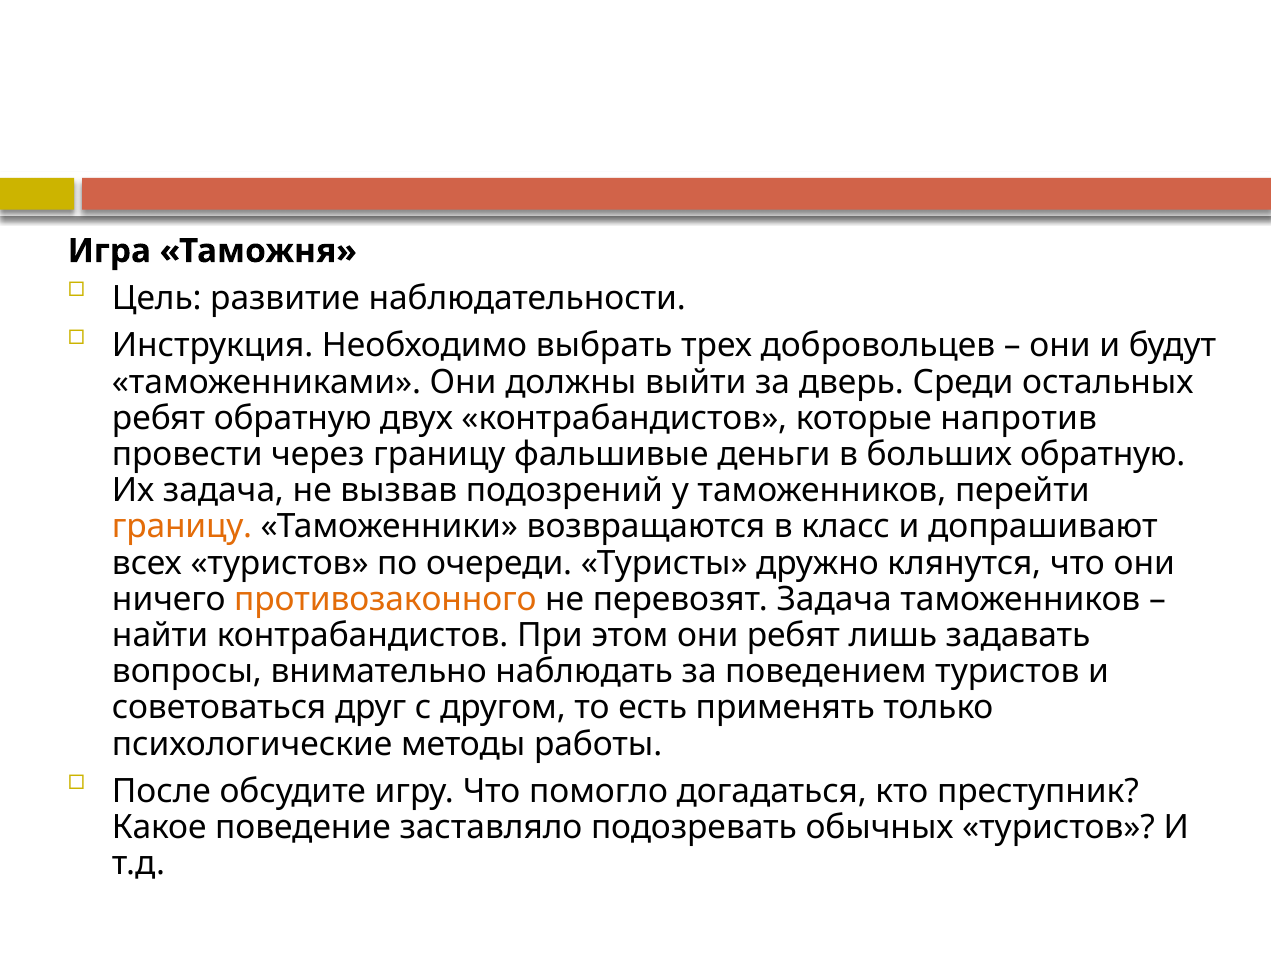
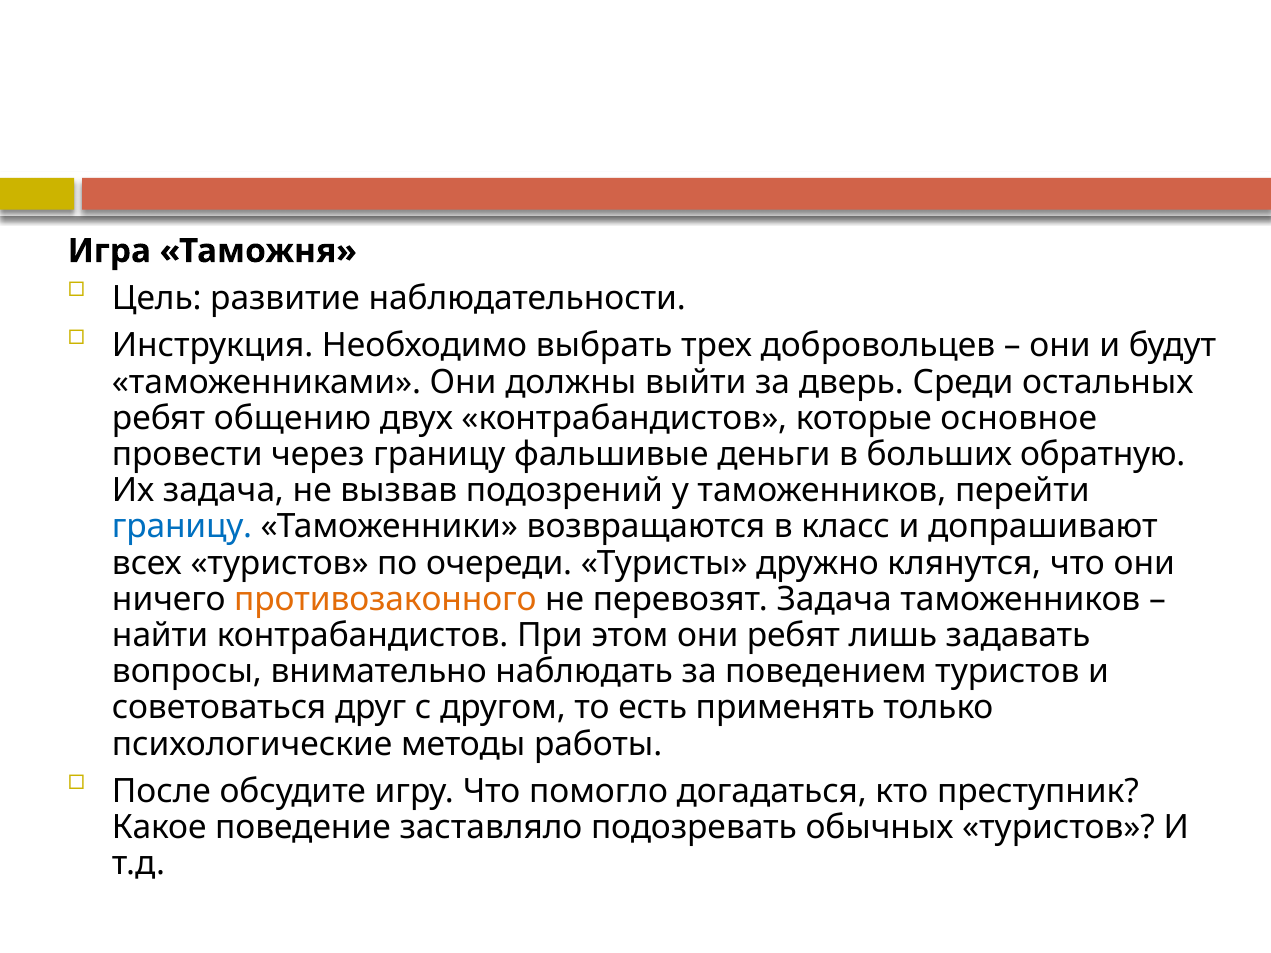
ребят обратную: обратную -> общению
напротив: напротив -> основное
границу at (182, 527) colour: orange -> blue
